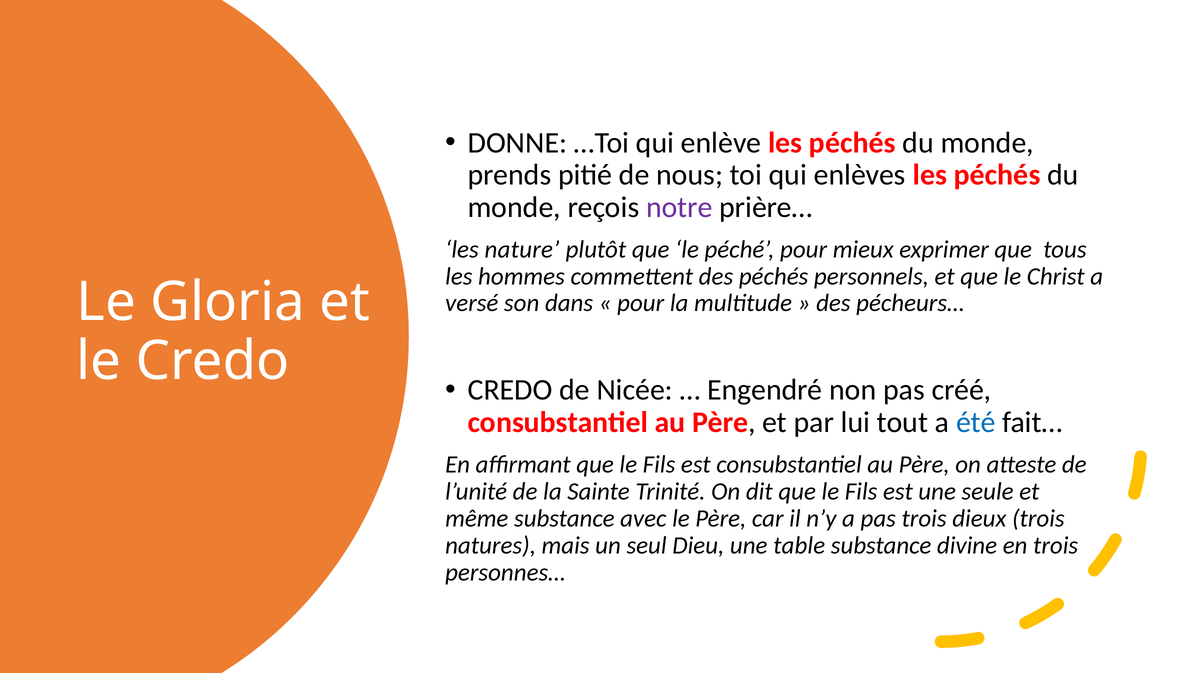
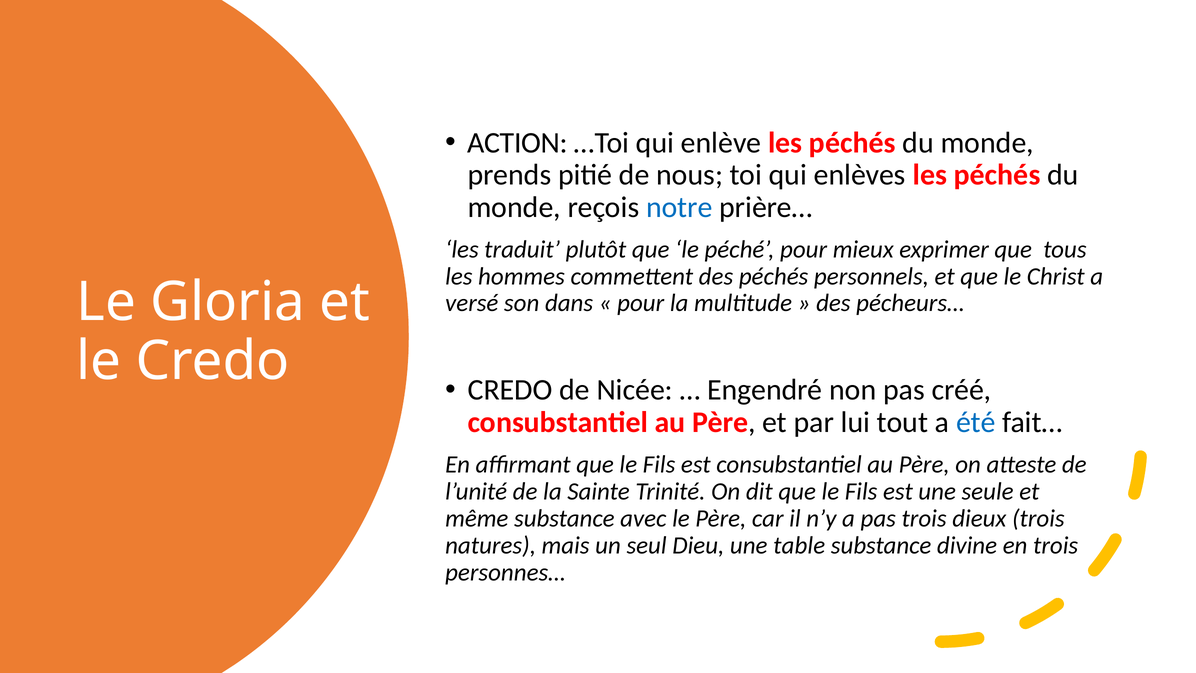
DONNE: DONNE -> ACTION
notre colour: purple -> blue
nature: nature -> traduit
